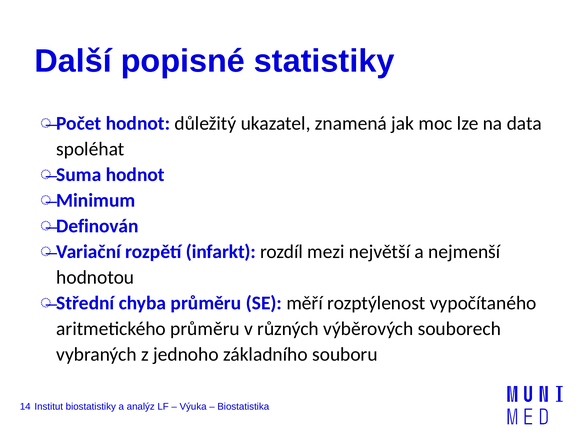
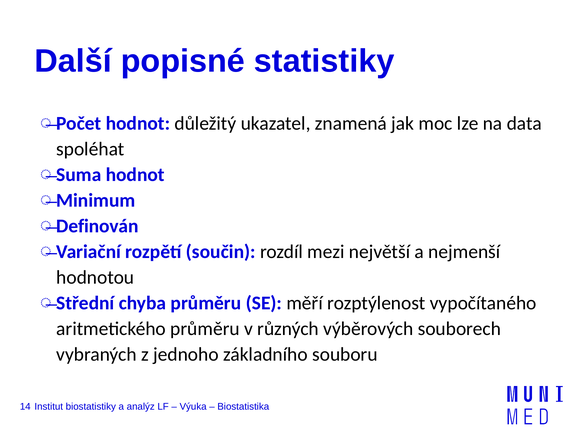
infarkt: infarkt -> součin
